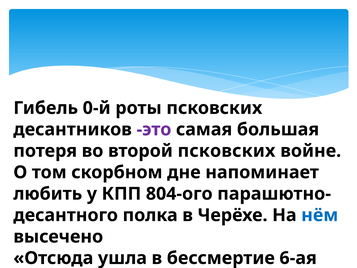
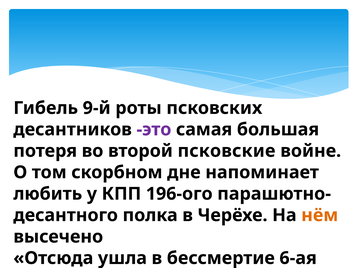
0-й: 0-й -> 9-й
второй псковских: псковских -> псковские
804-ого: 804-ого -> 196-ого
нём colour: blue -> orange
